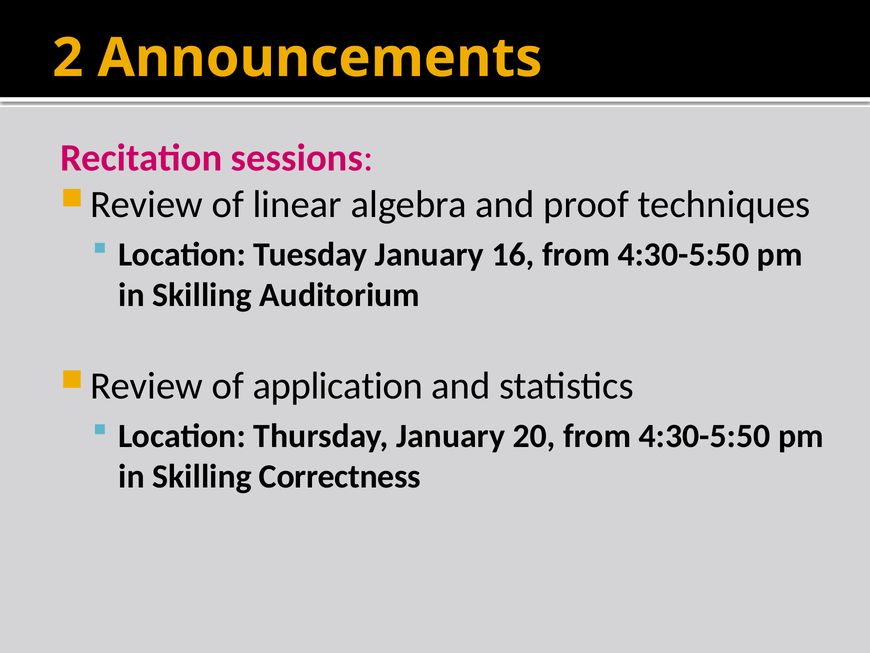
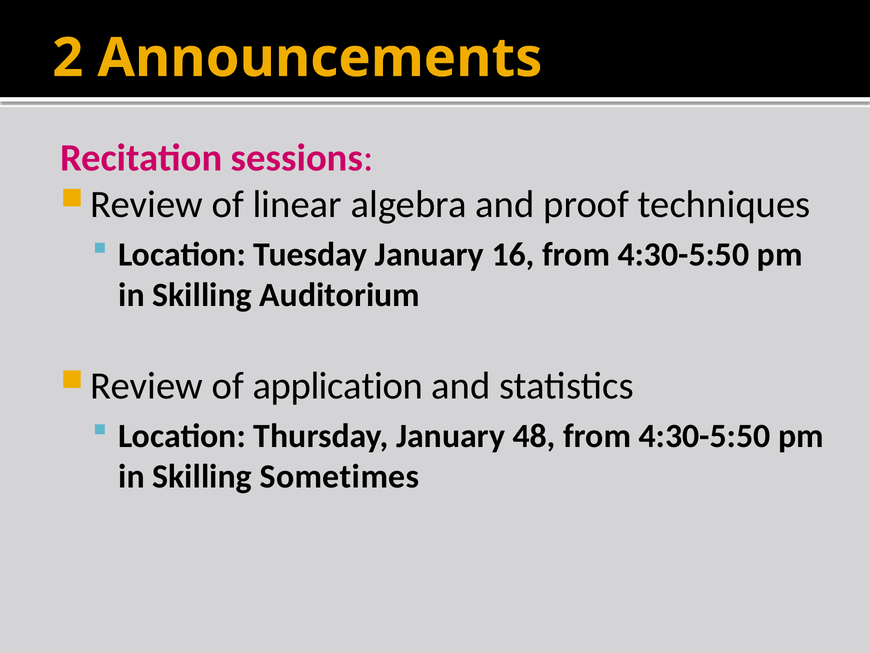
20: 20 -> 48
Correctness: Correctness -> Sometimes
